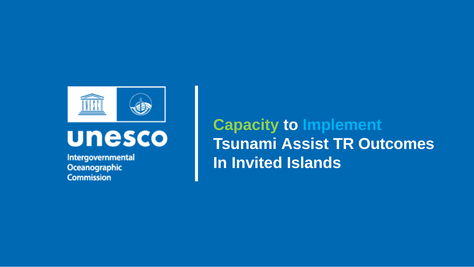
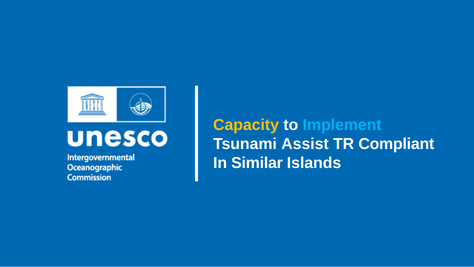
Capacity colour: light green -> yellow
Outcomes: Outcomes -> Compliant
Invited: Invited -> Similar
